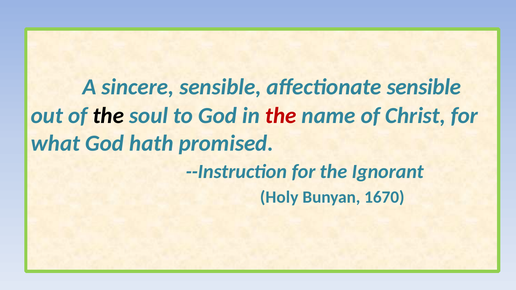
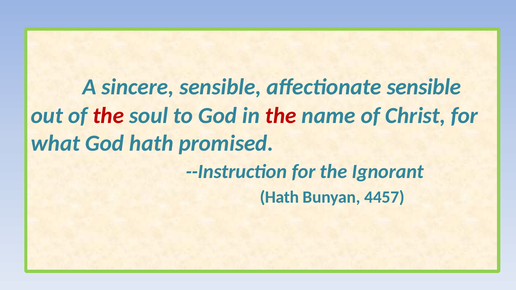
the at (108, 116) colour: black -> red
Holy at (279, 197): Holy -> Hath
1670: 1670 -> 4457
